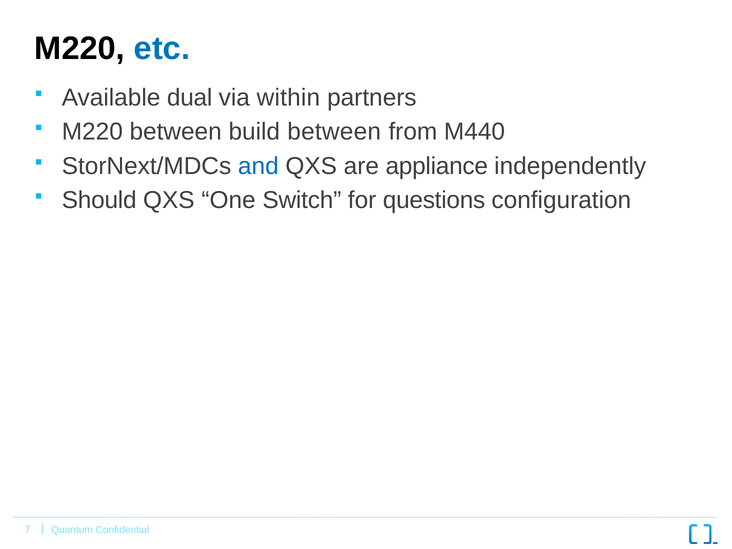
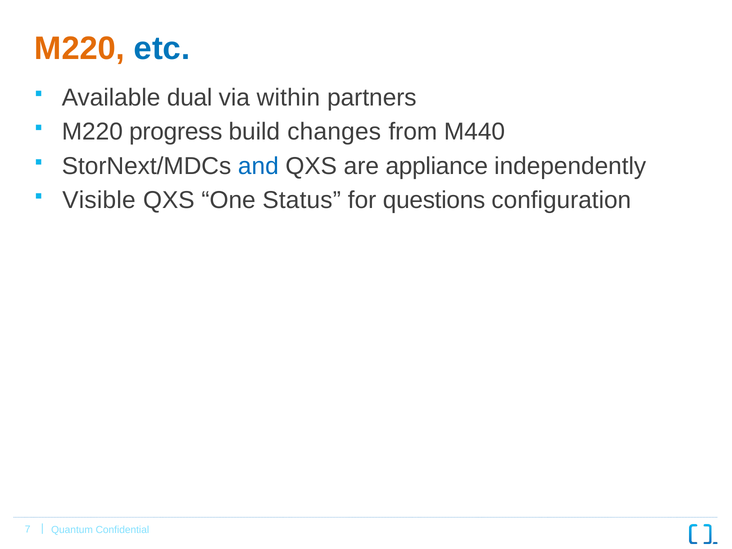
M220 at (80, 48) colour: black -> orange
M220 between: between -> progress
build between: between -> changes
Should: Should -> Visible
Switch: Switch -> Status
